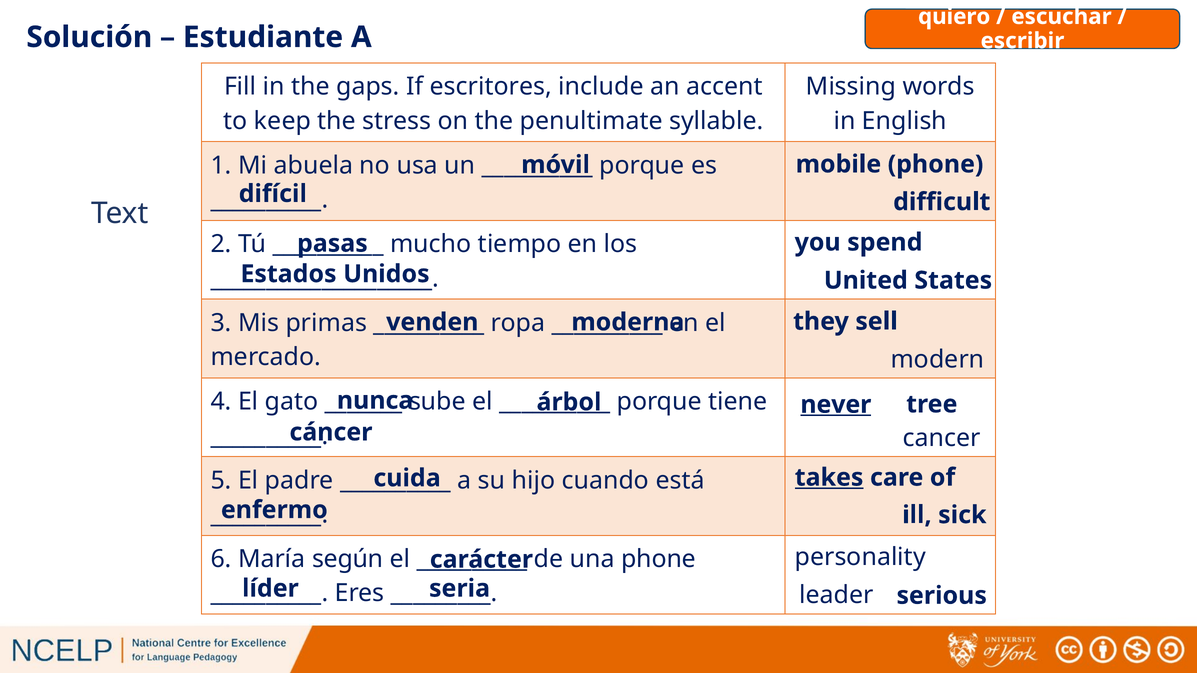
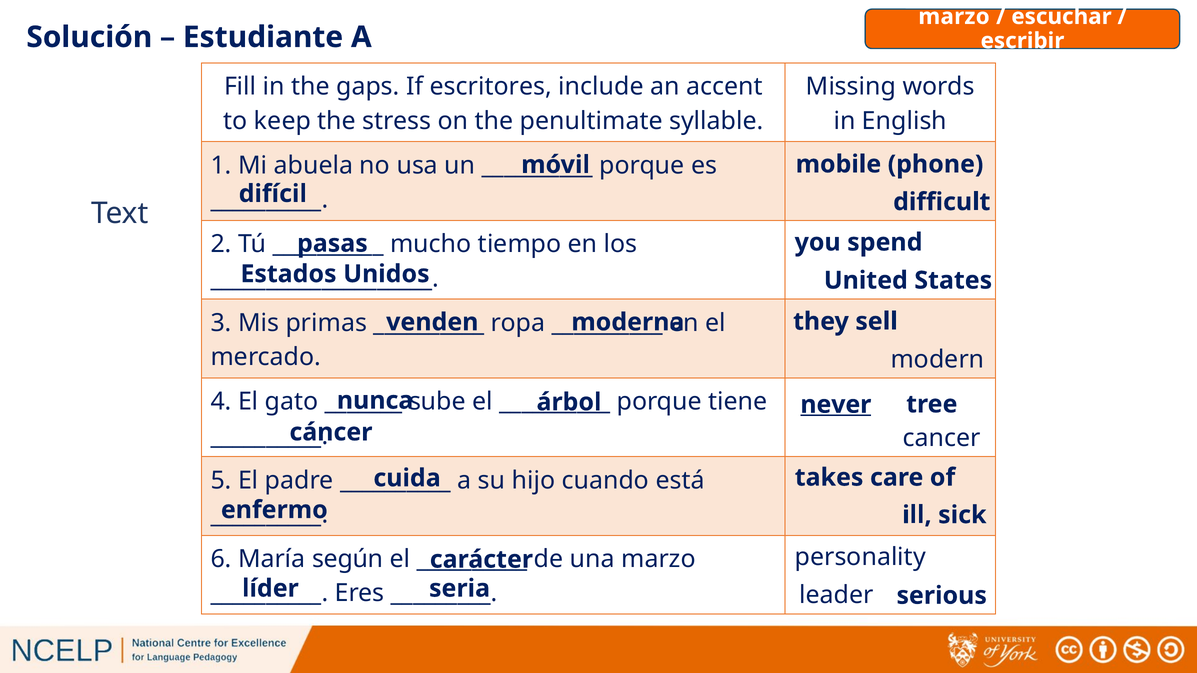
quiero at (954, 17): quiero -> marzo
takes underline: present -> none
una phone: phone -> marzo
